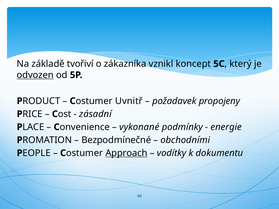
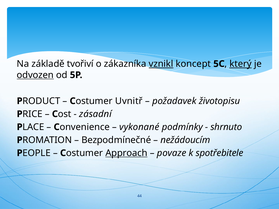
vznikl underline: none -> present
který underline: none -> present
propojeny: propojeny -> životopisu
energie: energie -> shrnuto
obchodními: obchodními -> nežádoucím
vodítky: vodítky -> povaze
dokumentu: dokumentu -> spotřebitele
